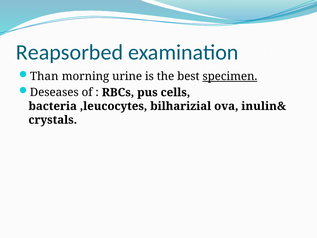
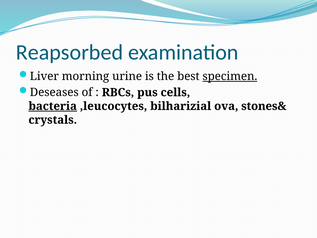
Than: Than -> Liver
bacteria underline: none -> present
inulin&: inulin& -> stones&
